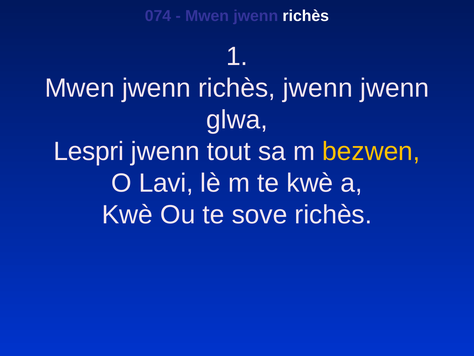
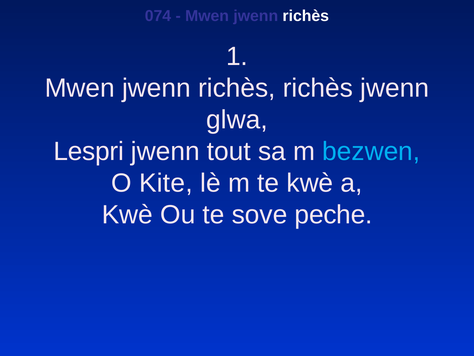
richès jwenn: jwenn -> richès
bezwen colour: yellow -> light blue
Lavi: Lavi -> Kite
sove richès: richès -> peche
